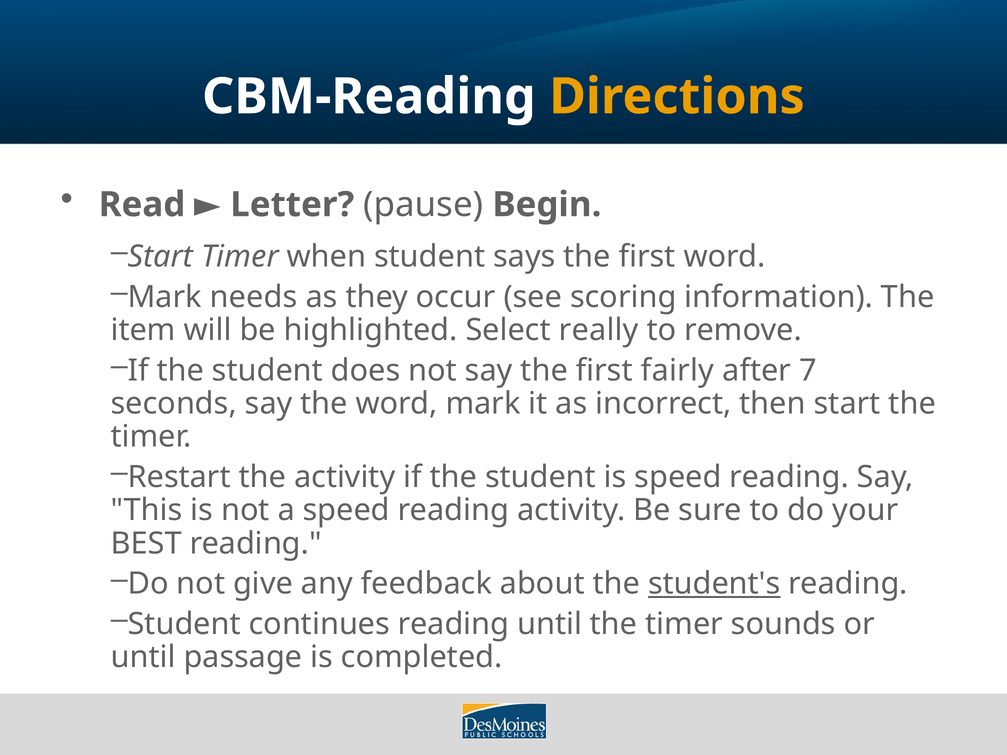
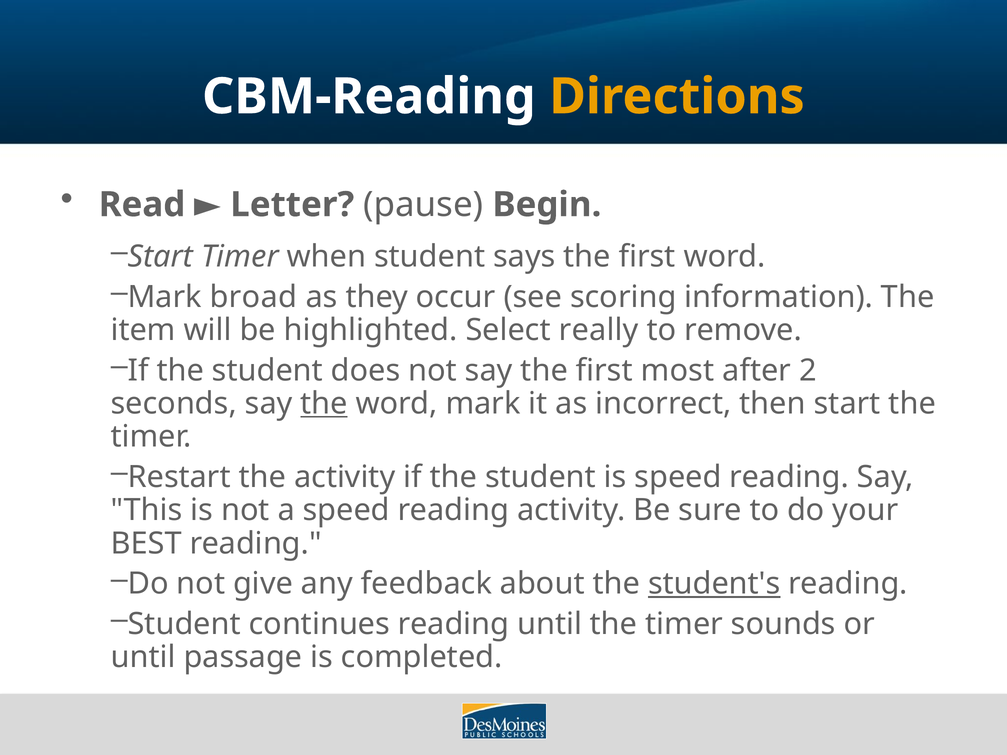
needs: needs -> broad
fairly: fairly -> most
7: 7 -> 2
the at (324, 404) underline: none -> present
